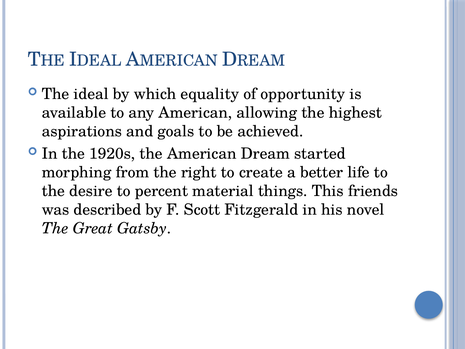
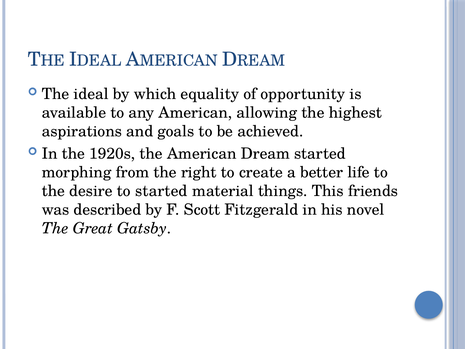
to percent: percent -> started
